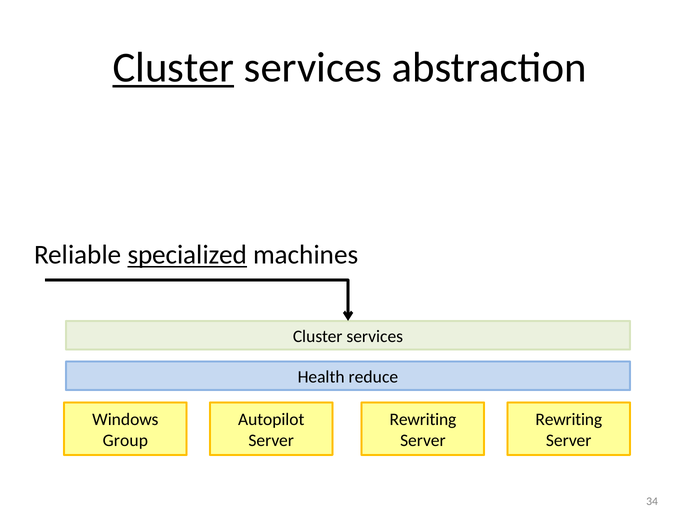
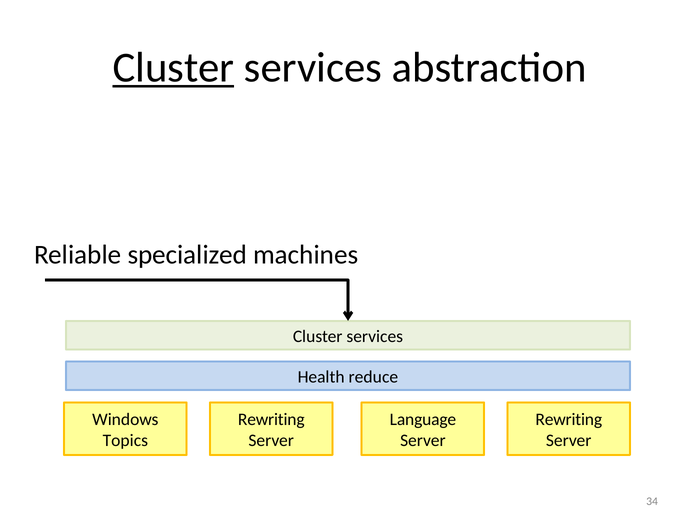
specialized underline: present -> none
Autopilot at (271, 419): Autopilot -> Rewriting
Rewriting at (423, 419): Rewriting -> Language
Group: Group -> Topics
